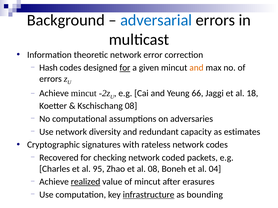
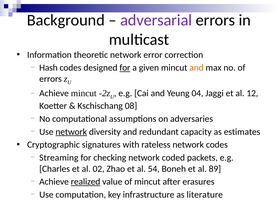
adversarial colour: blue -> purple
66: 66 -> 04
18: 18 -> 12
network at (71, 132) underline: none -> present
Recovered: Recovered -> Streaming
95: 95 -> 02
al 08: 08 -> 54
04: 04 -> 89
infrastructure underline: present -> none
bounding: bounding -> literature
